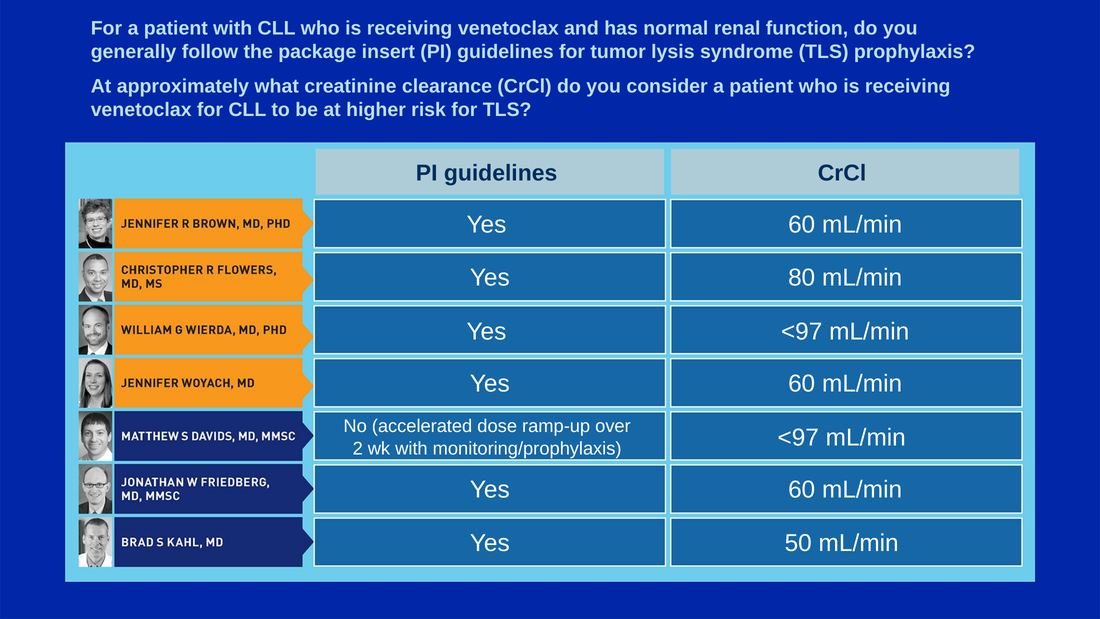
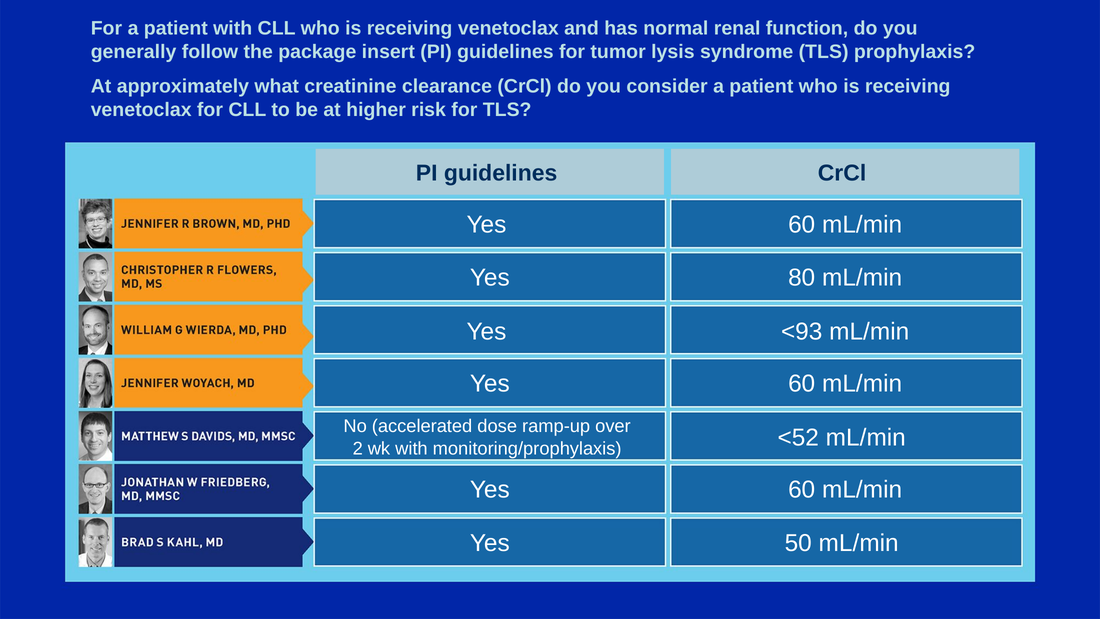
<97 at (802, 332): <97 -> <93
<97 at (798, 437): <97 -> <52
